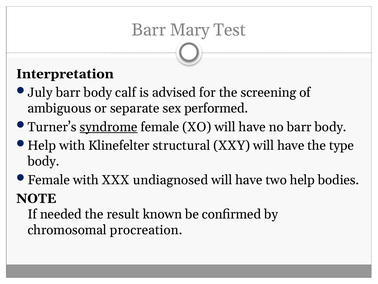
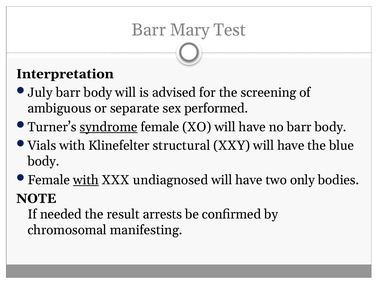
body calf: calf -> will
Help at (42, 145): Help -> Vials
type: type -> blue
with at (86, 180) underline: none -> present
two help: help -> only
known: known -> arrests
procreation: procreation -> manifesting
